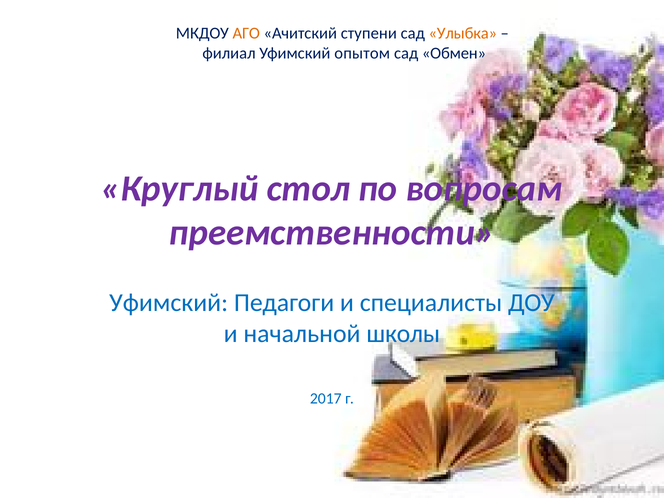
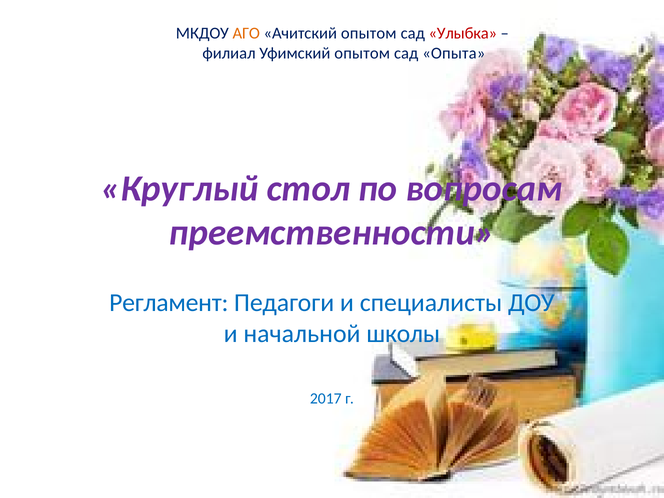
Ачитский ступени: ступени -> опытом
Улыбка colour: orange -> red
Обмен: Обмен -> Опыта
Уфимский at (169, 303): Уфимский -> Регламент
